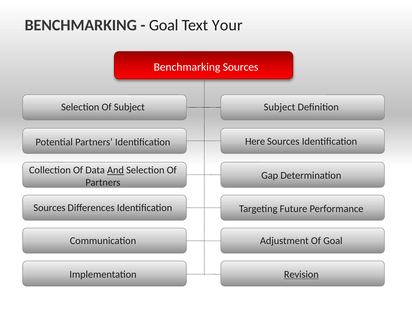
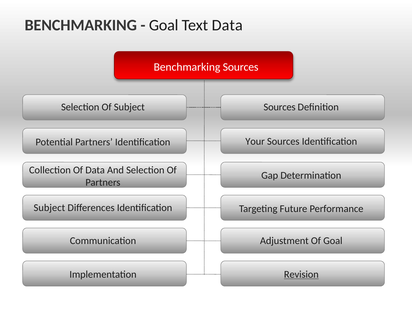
Text Your: Your -> Data
Subject at (279, 107): Subject -> Sources
Here: Here -> Your
And underline: present -> none
Sources at (49, 208): Sources -> Subject
